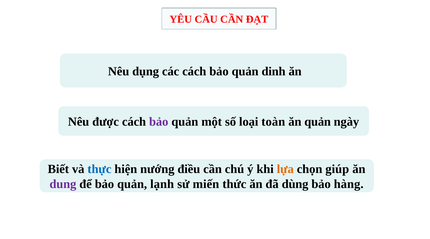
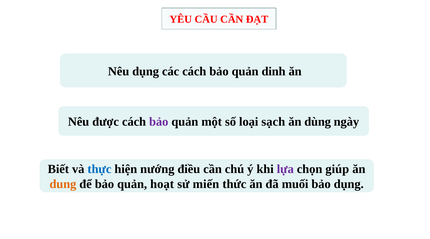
toàn: toàn -> sạch
ăn quản: quản -> dùng
lựa colour: orange -> purple
dung colour: purple -> orange
lạnh: lạnh -> hoạt
dùng: dùng -> muối
bảo hàng: hàng -> dụng
